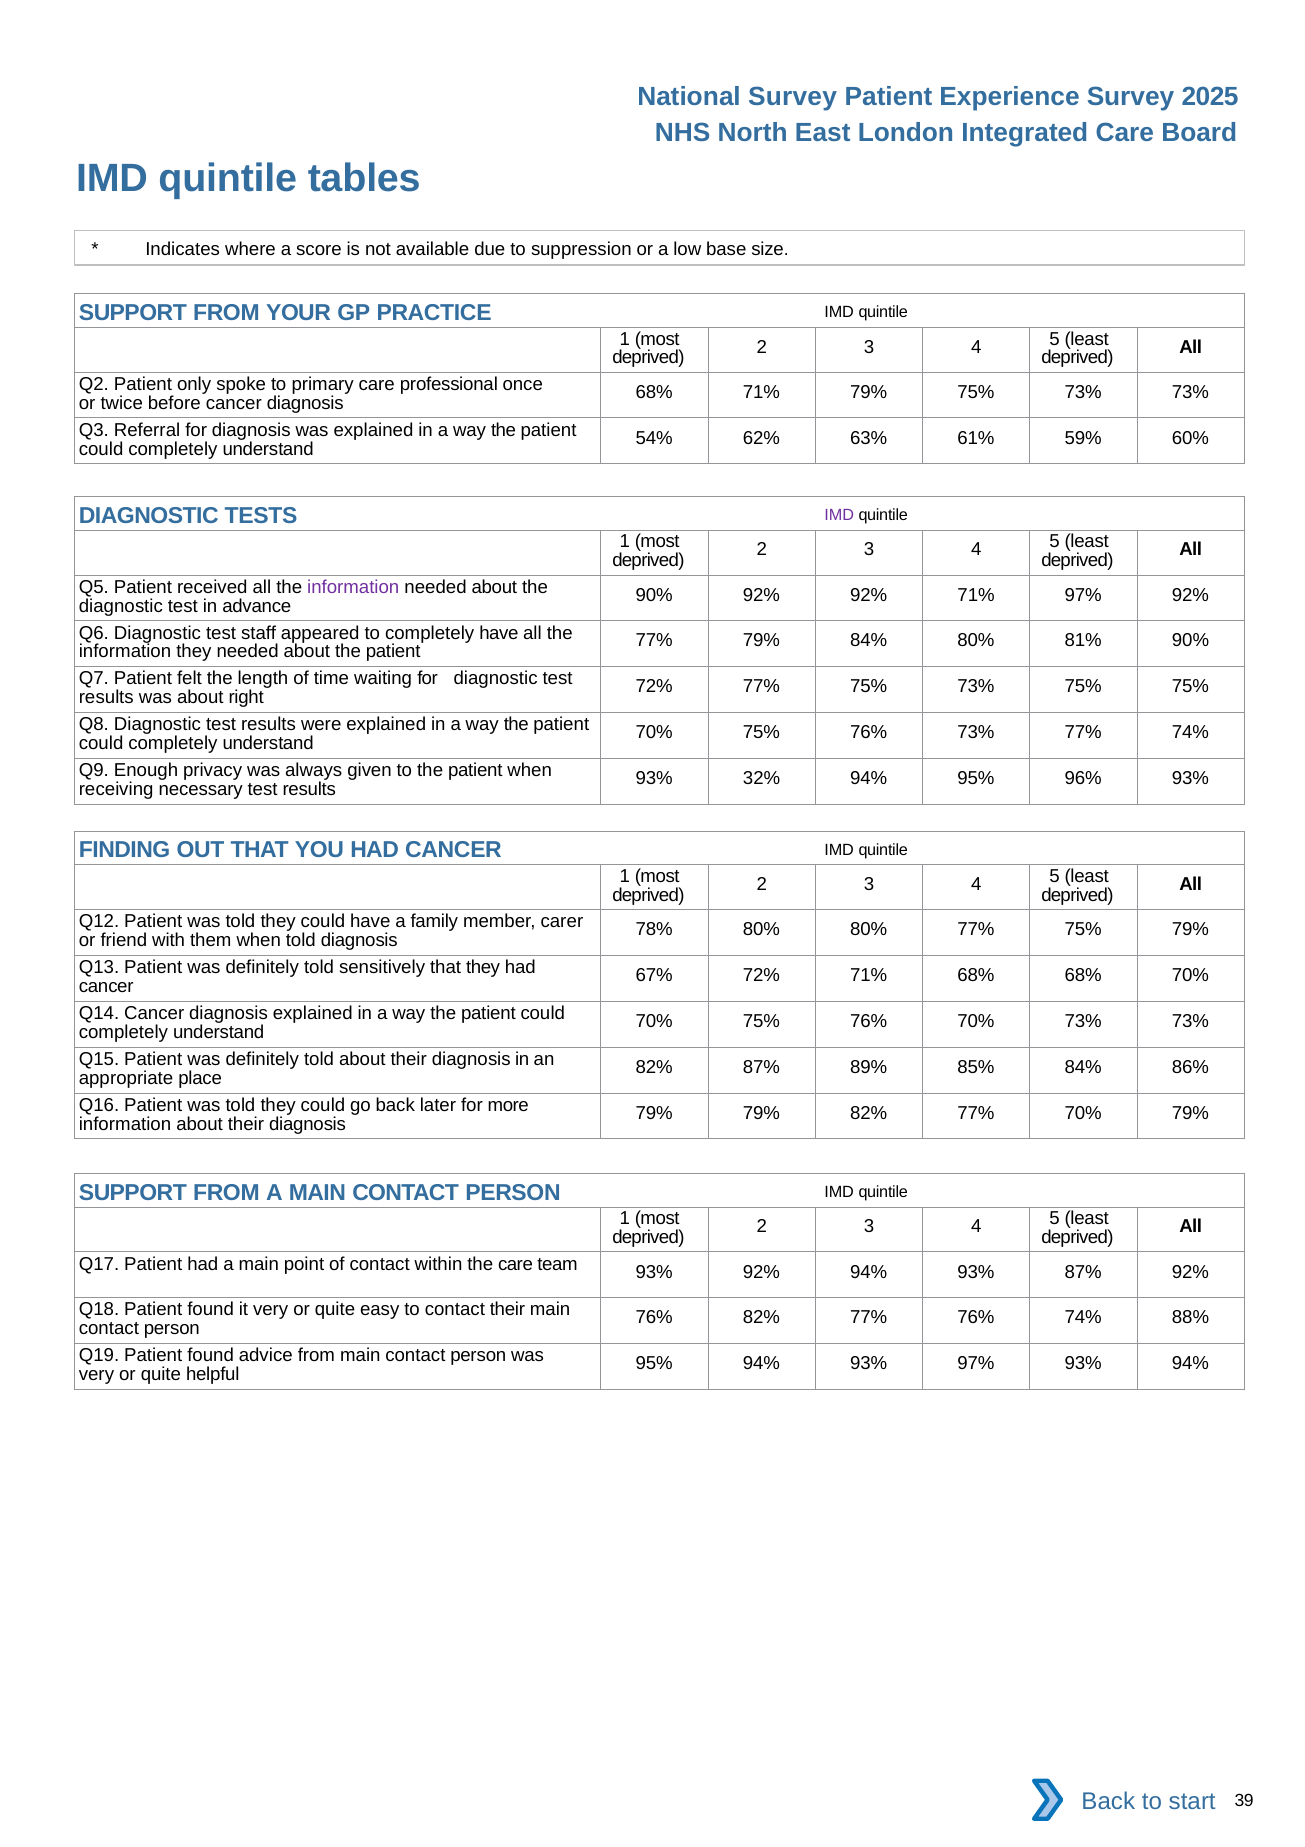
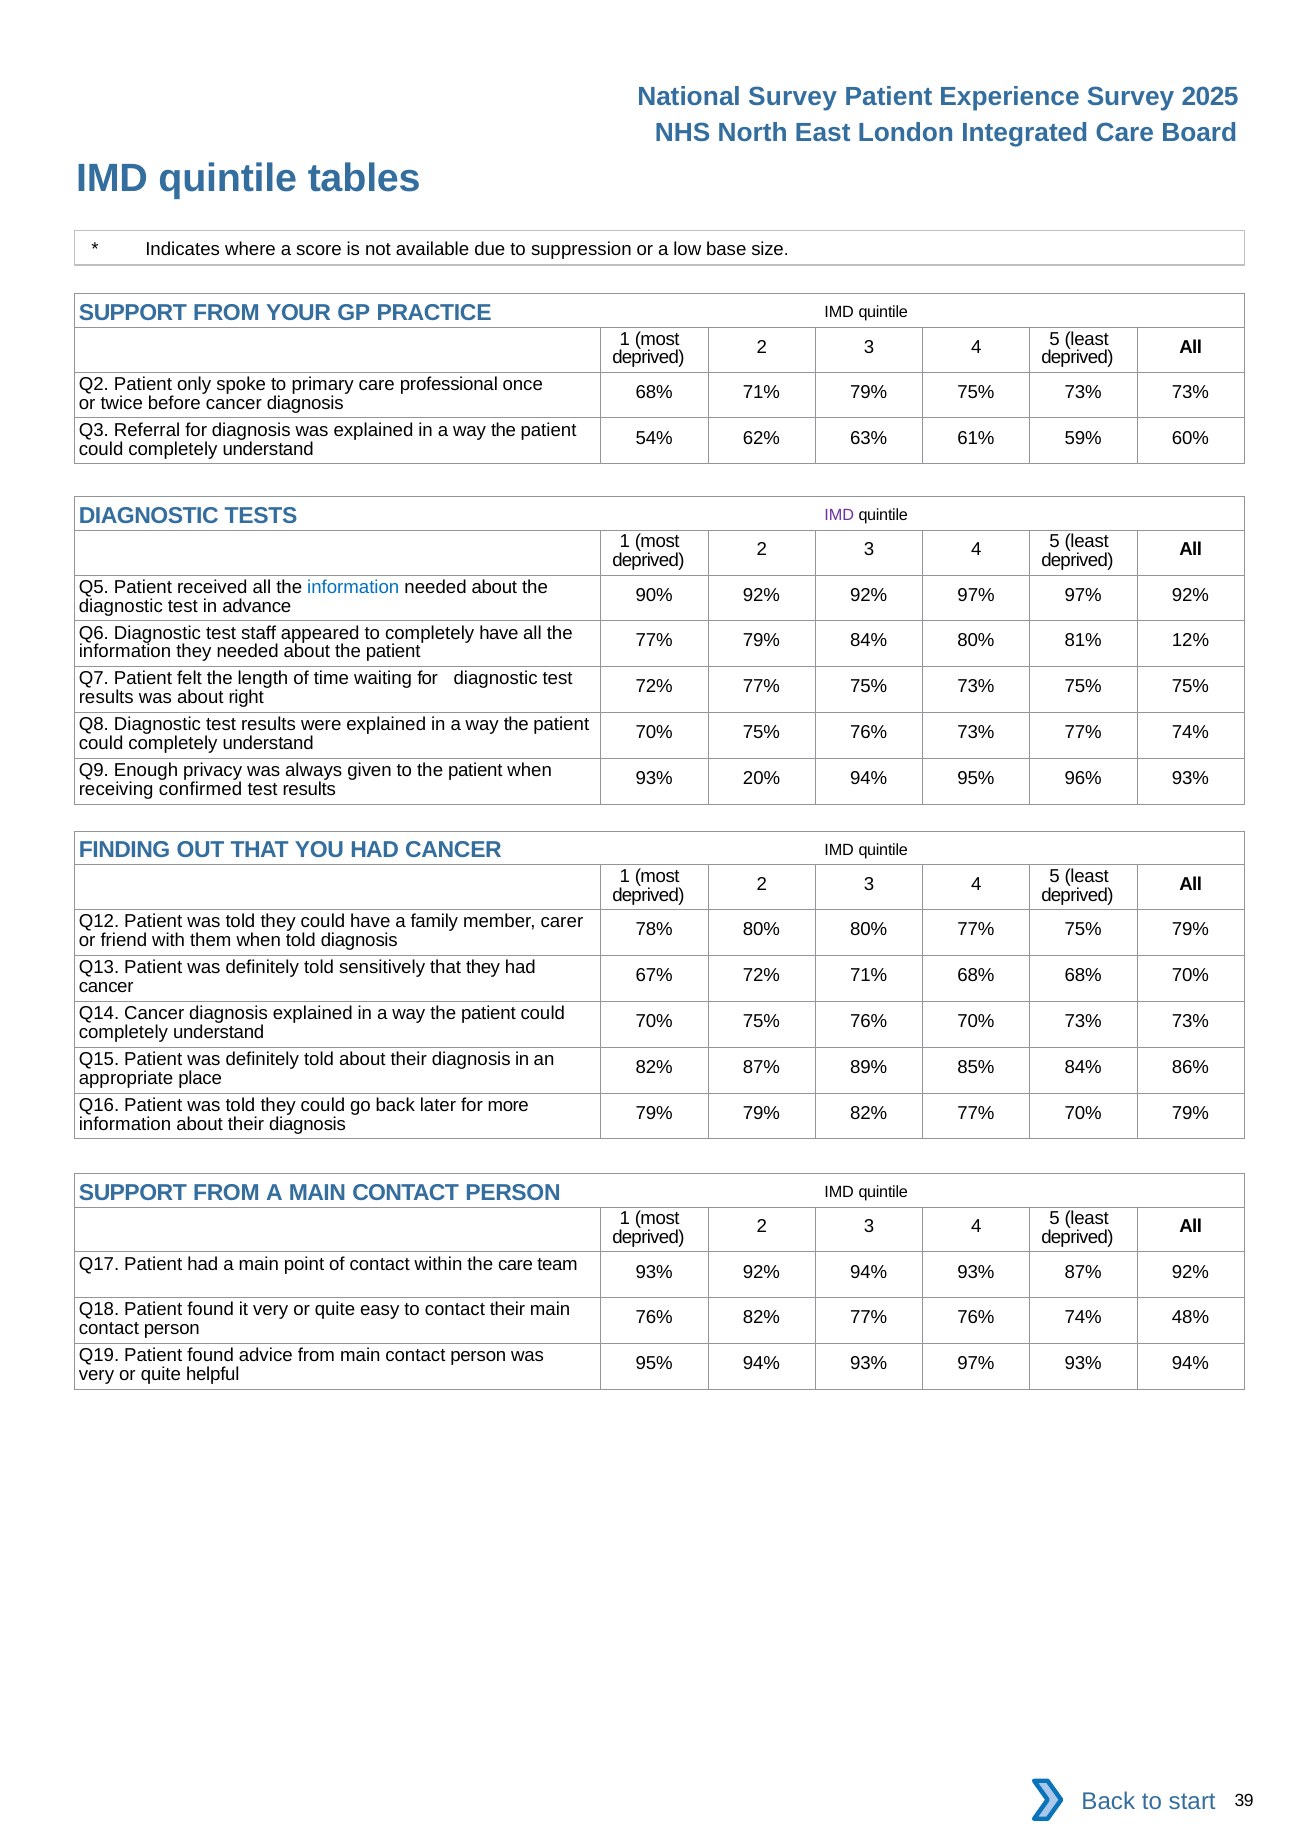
information at (353, 587) colour: purple -> blue
92% 71%: 71% -> 97%
81% 90%: 90% -> 12%
32%: 32% -> 20%
necessary: necessary -> confirmed
88%: 88% -> 48%
